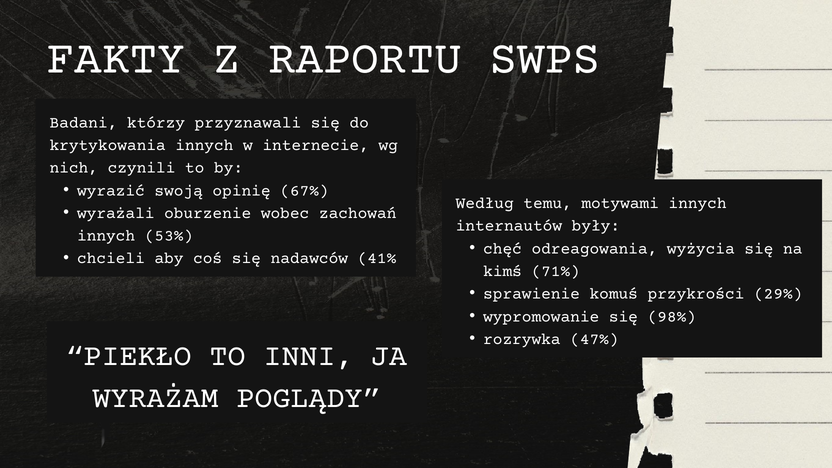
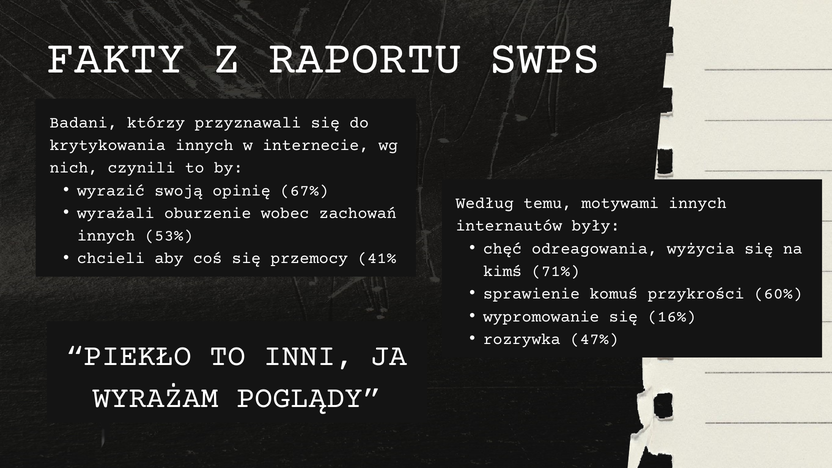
nadawców: nadawców -> przemocy
29%: 29% -> 60%
98%: 98% -> 16%
